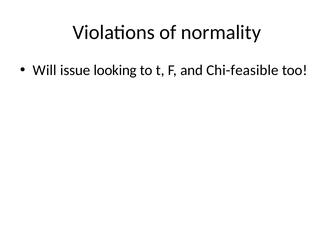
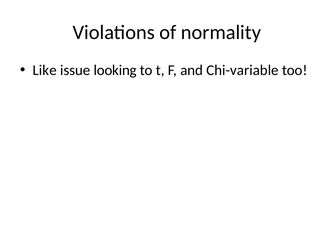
Will: Will -> Like
Chi-feasible: Chi-feasible -> Chi-variable
